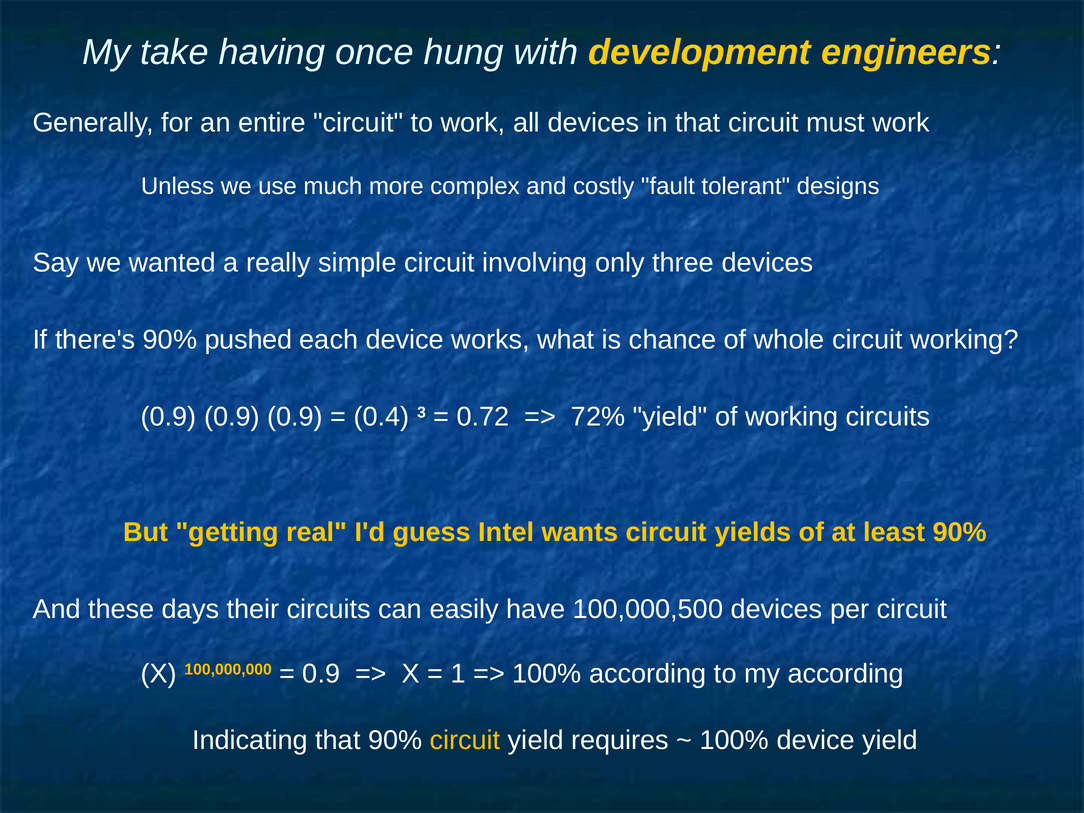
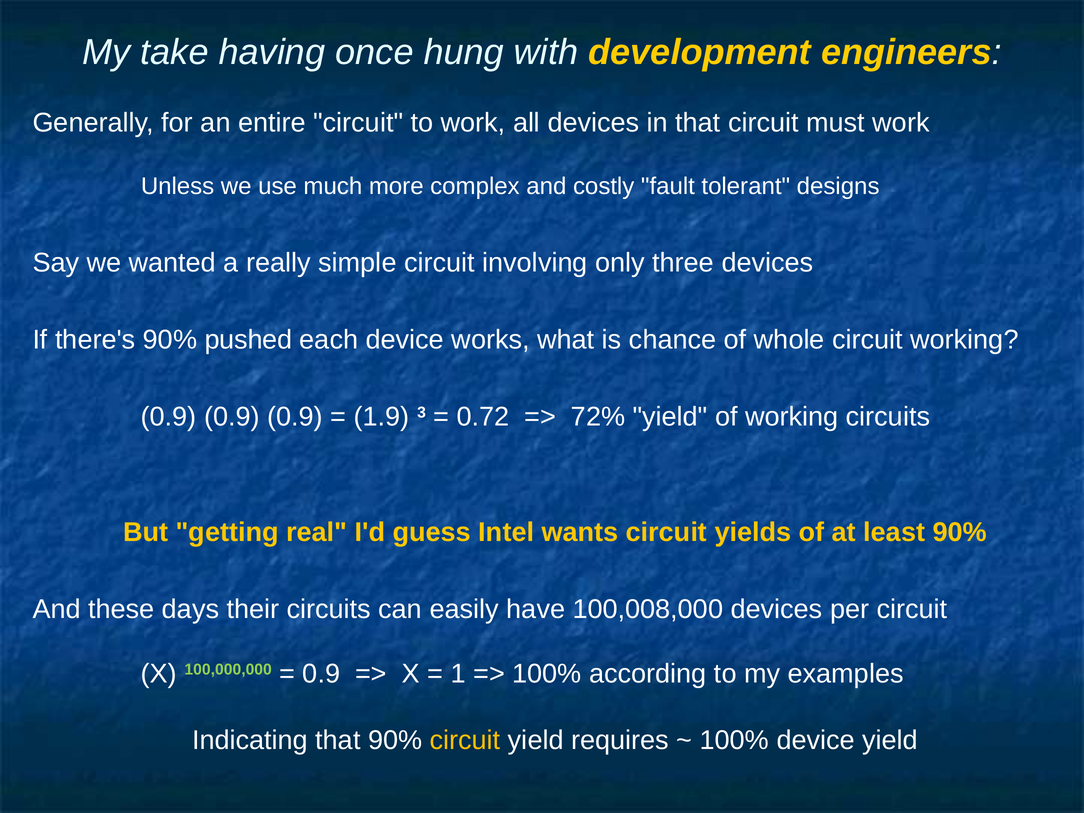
0.4: 0.4 -> 1.9
100,000,500: 100,000,500 -> 100,008,000
100,000,000 colour: yellow -> light green
my according: according -> examples
